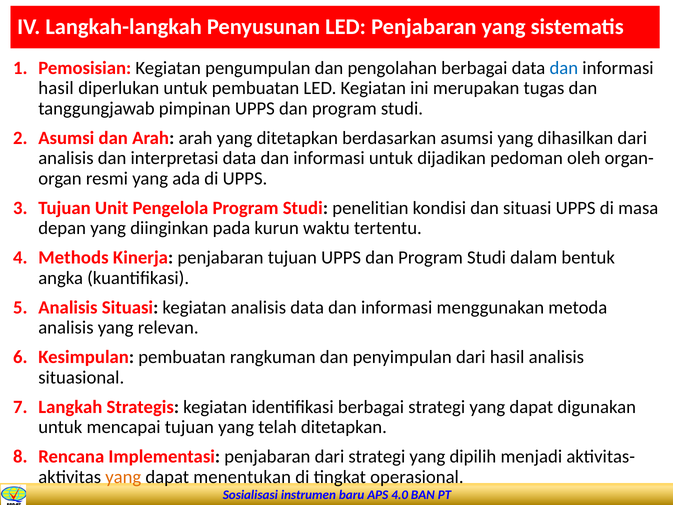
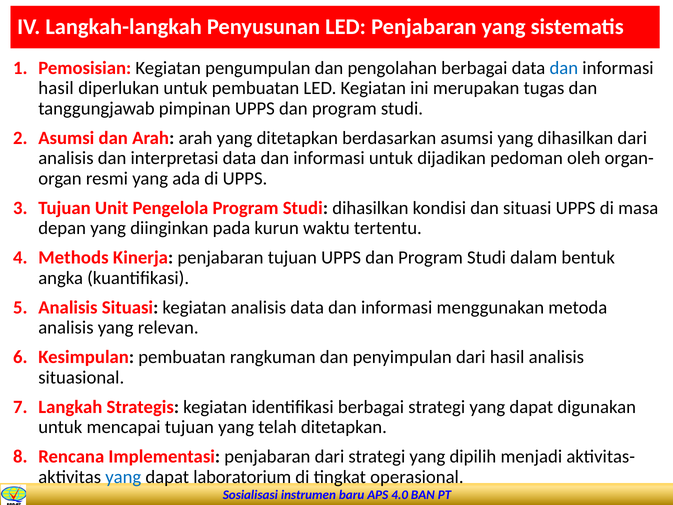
Studi penelitian: penelitian -> dihasilkan
yang at (123, 477) colour: orange -> blue
menentukan: menentukan -> laboratorium
